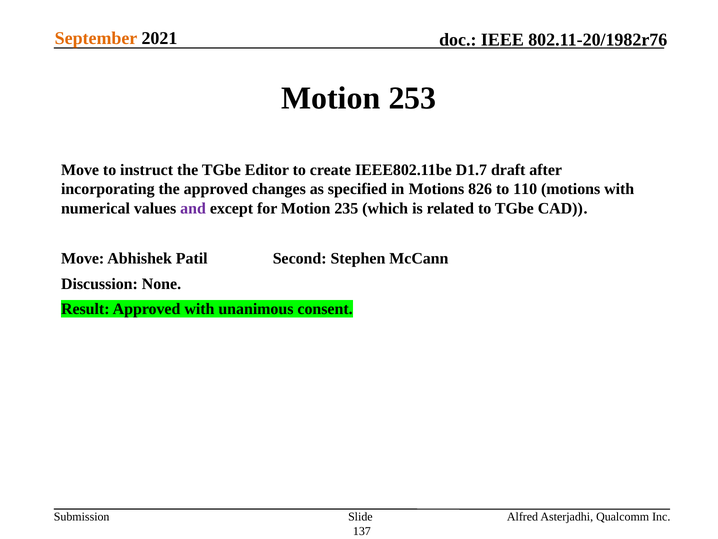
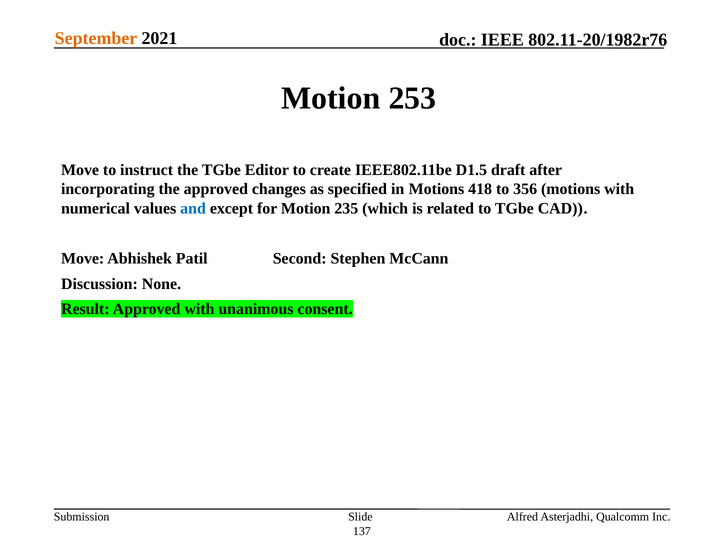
D1.7: D1.7 -> D1.5
826: 826 -> 418
110: 110 -> 356
and colour: purple -> blue
